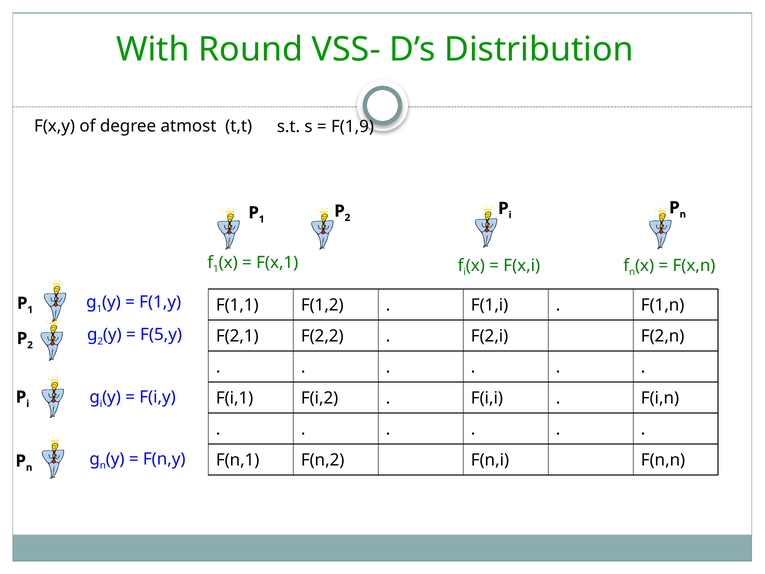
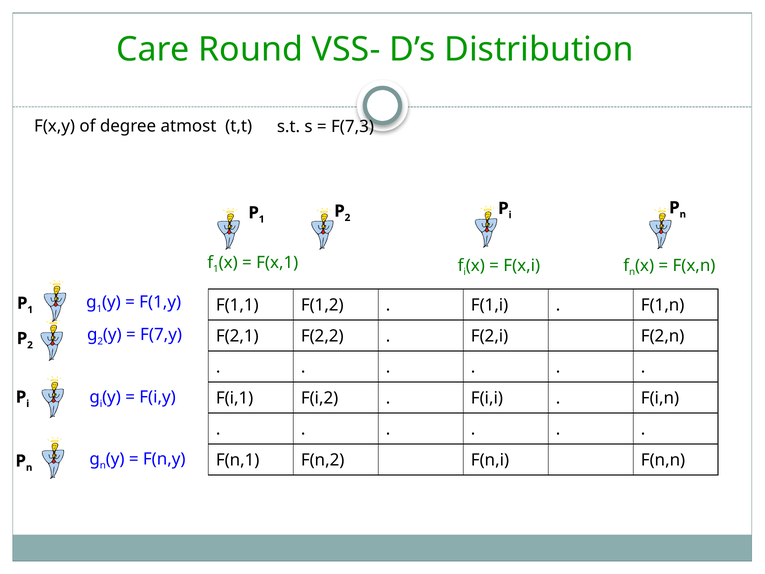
With: With -> Care
F(1,9: F(1,9 -> F(7,3
F(5,y: F(5,y -> F(7,y
